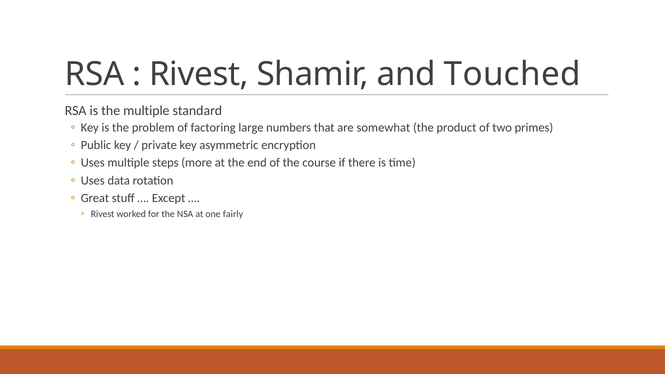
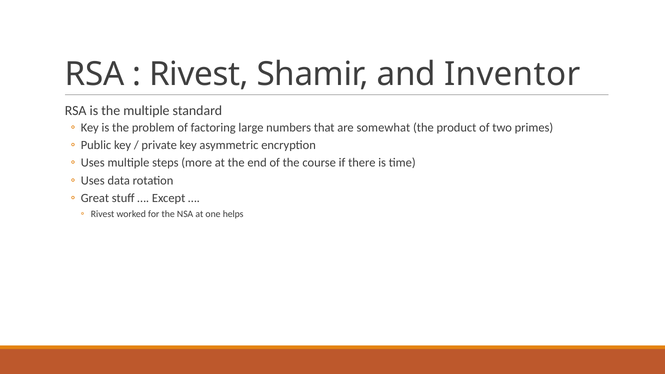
Touched: Touched -> Inventor
fairly: fairly -> helps
